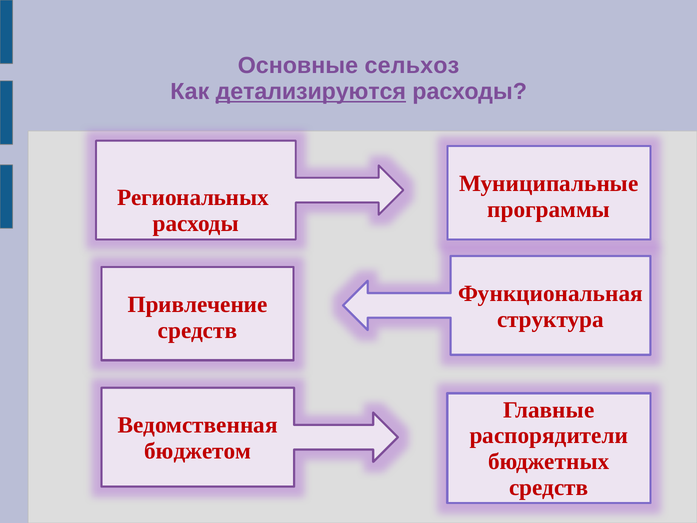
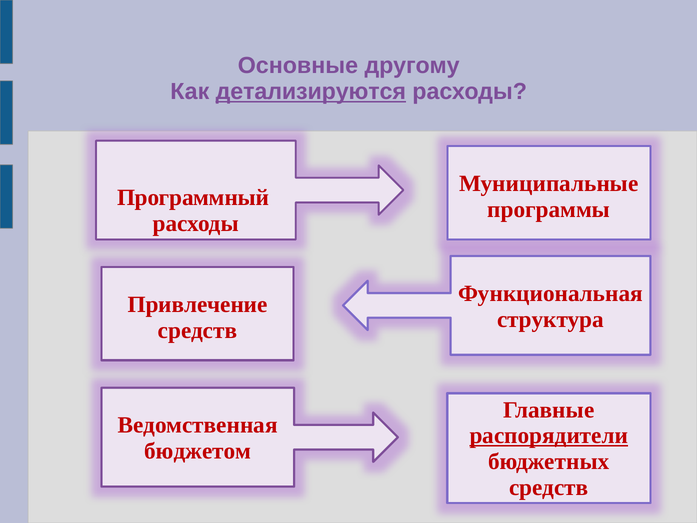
сельхоз: сельхоз -> другому
Региональных: Региональных -> Программный
распорядители underline: none -> present
